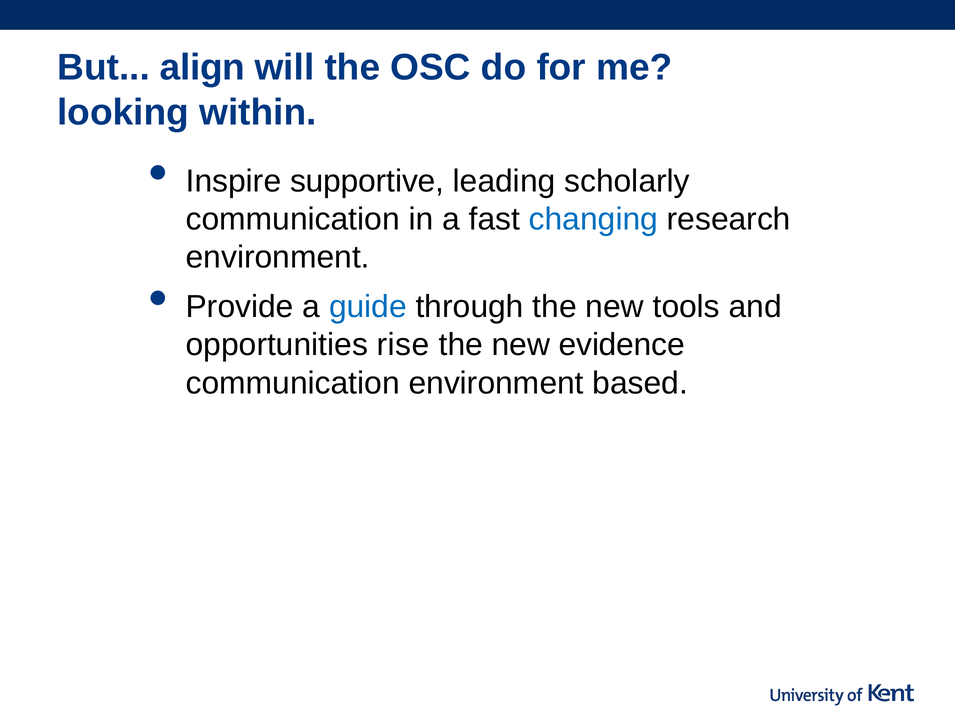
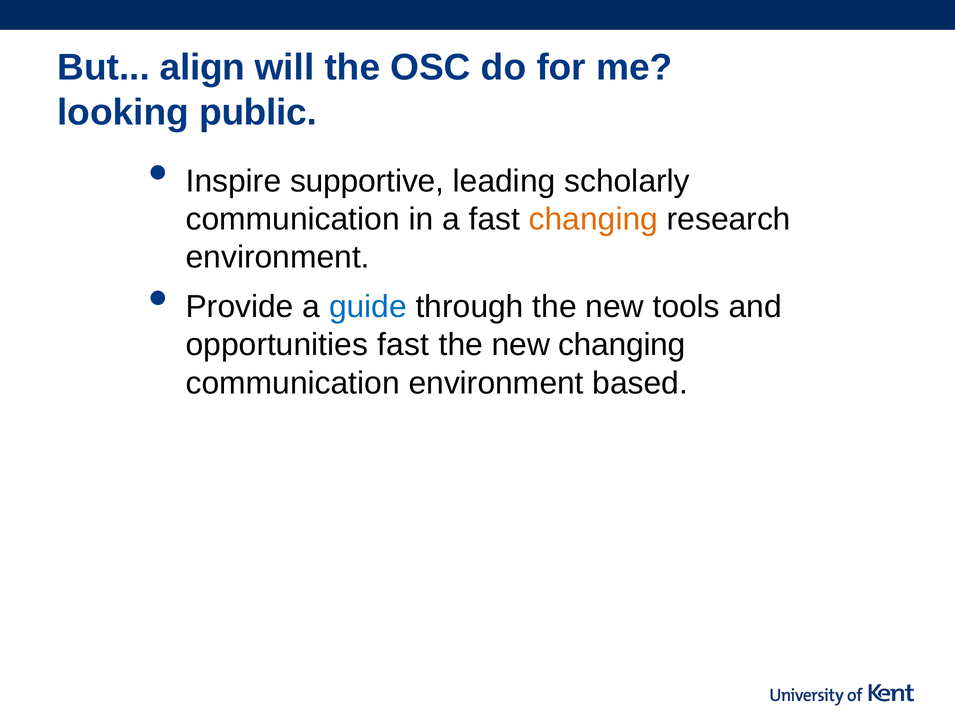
within: within -> public
changing at (593, 219) colour: blue -> orange
opportunities rise: rise -> fast
new evidence: evidence -> changing
